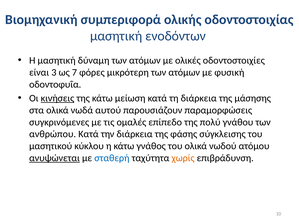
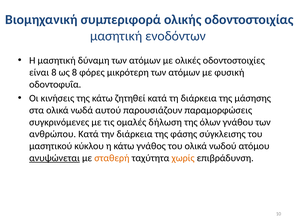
είναι 3: 3 -> 8
ως 7: 7 -> 8
κινήσεις underline: present -> none
μείωση: μείωση -> ζητηθεί
επίπεδο: επίπεδο -> δήλωση
πολύ: πολύ -> όλων
σταθερή colour: blue -> orange
